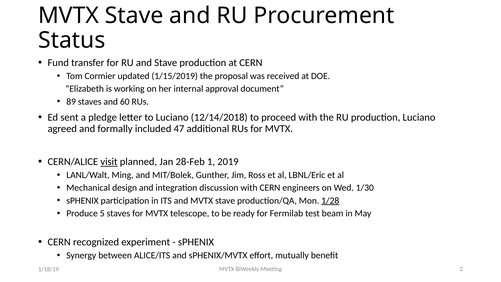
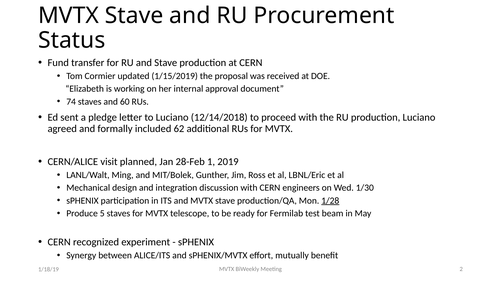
89: 89 -> 74
47: 47 -> 62
visit underline: present -> none
